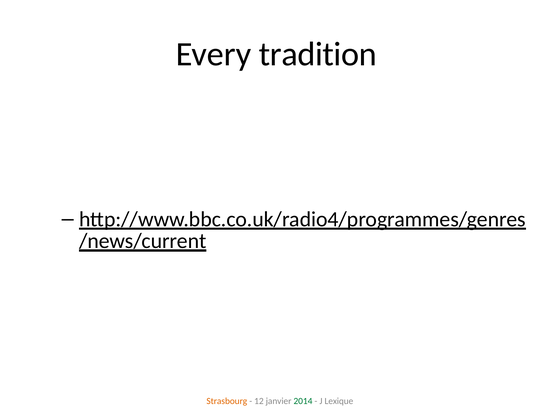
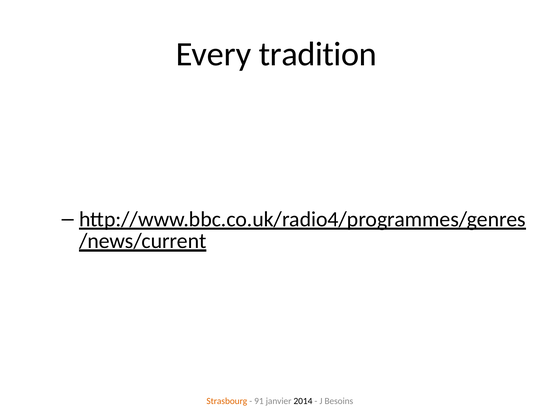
12: 12 -> 91
2014 colour: green -> black
Lexique: Lexique -> Besoins
